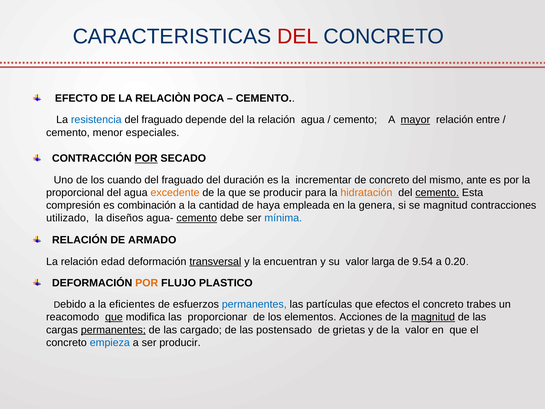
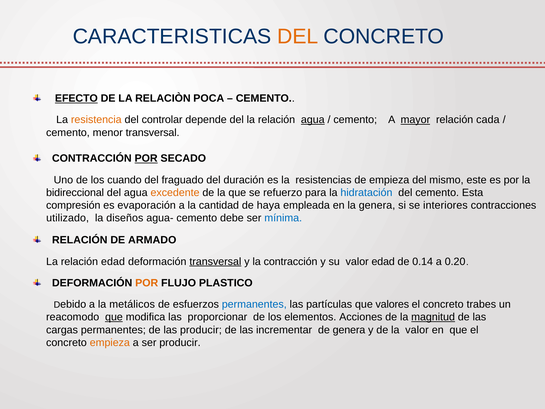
DEL at (298, 36) colour: red -> orange
EFECTO underline: none -> present
resistencia colour: blue -> orange
fraguado at (162, 120): fraguado -> controlar
agua at (313, 120) underline: none -> present
entre: entre -> cada
menor especiales: especiales -> transversal
incrementar: incrementar -> resistencias
de concreto: concreto -> empieza
ante: ante -> este
proporcional: proporcional -> bidireccional
se producir: producir -> refuerzo
hidratación colour: orange -> blue
cemento at (437, 193) underline: present -> none
combinación: combinación -> evaporación
se magnitud: magnitud -> interiores
cemento at (197, 218) underline: present -> none
la encuentran: encuentran -> contracción
valor larga: larga -> edad
9.54: 9.54 -> 0.14
eficientes: eficientes -> metálicos
efectos: efectos -> valores
permanentes at (113, 330) underline: present -> none
las cargado: cargado -> producir
postensado: postensado -> incrementar
de grietas: grietas -> genera
empieza at (110, 342) colour: blue -> orange
